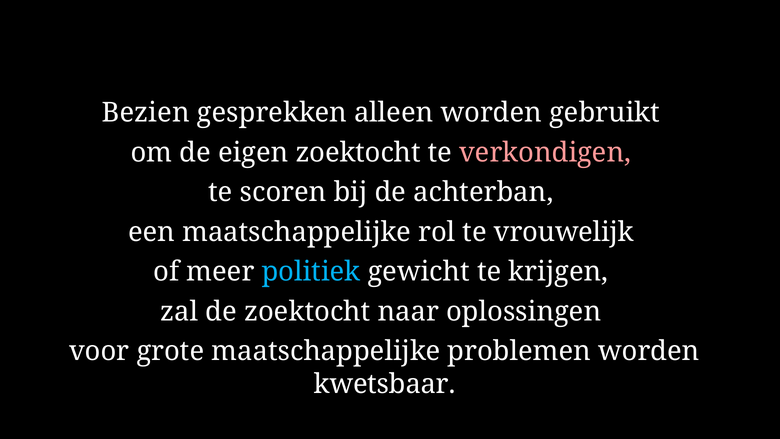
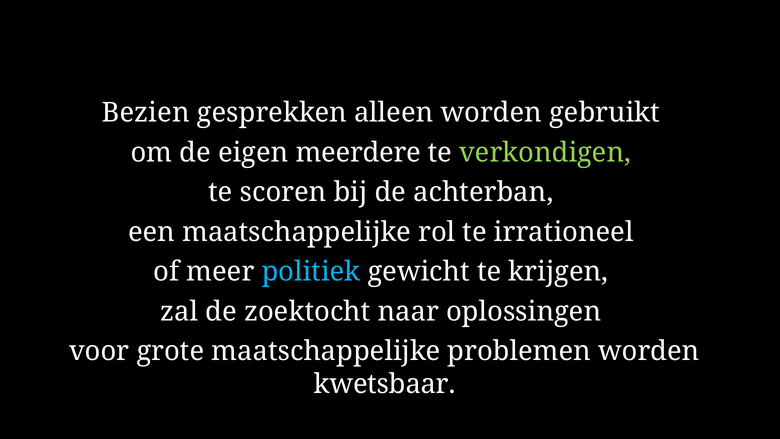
eigen zoektocht: zoektocht -> meerdere
verkondigen colour: pink -> light green
vrouwelijk: vrouwelijk -> irrationeel
